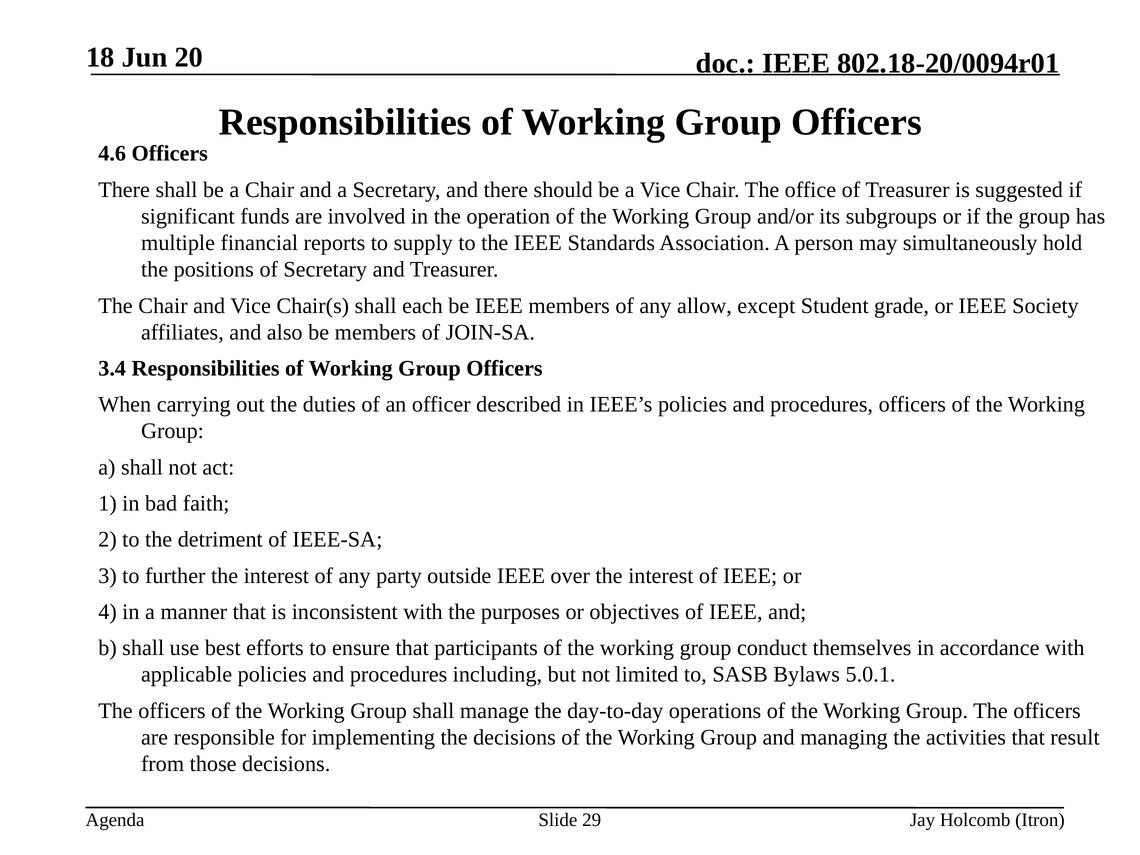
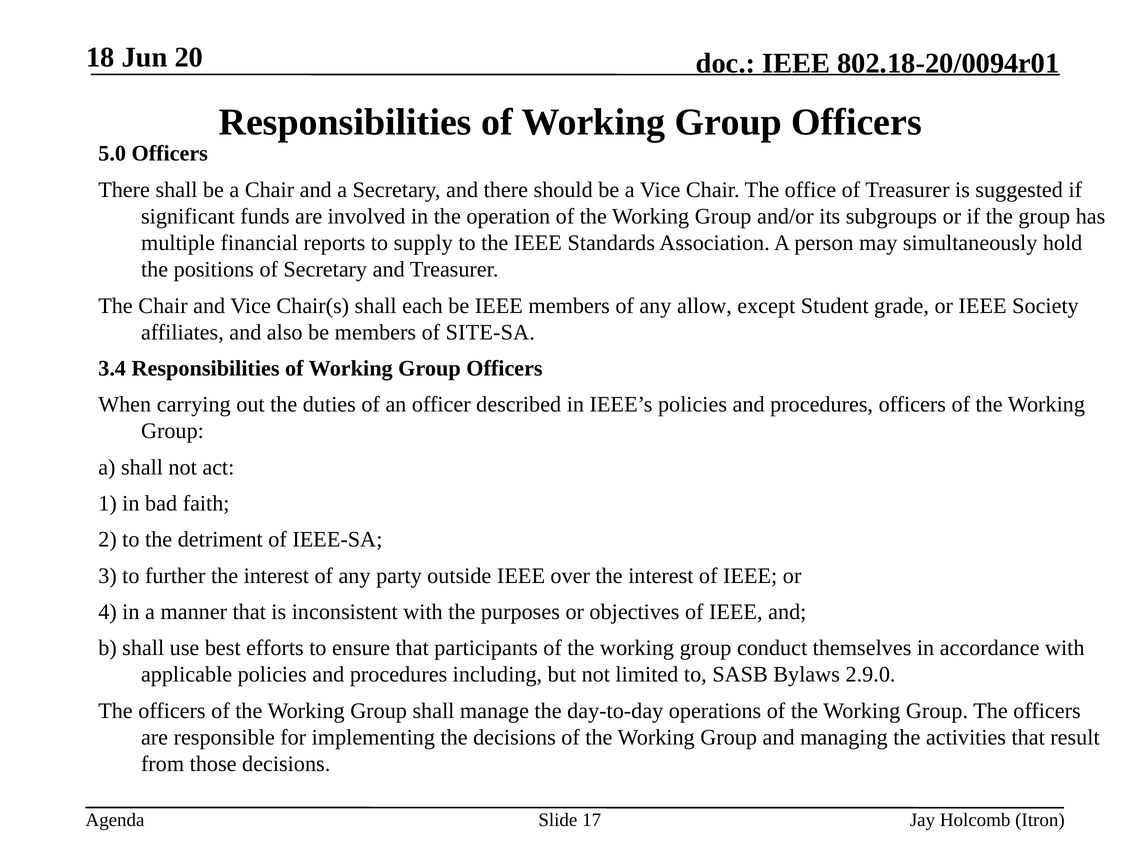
4.6: 4.6 -> 5.0
JOIN-SA: JOIN-SA -> SITE-SA
5.0.1: 5.0.1 -> 2.9.0
29: 29 -> 17
